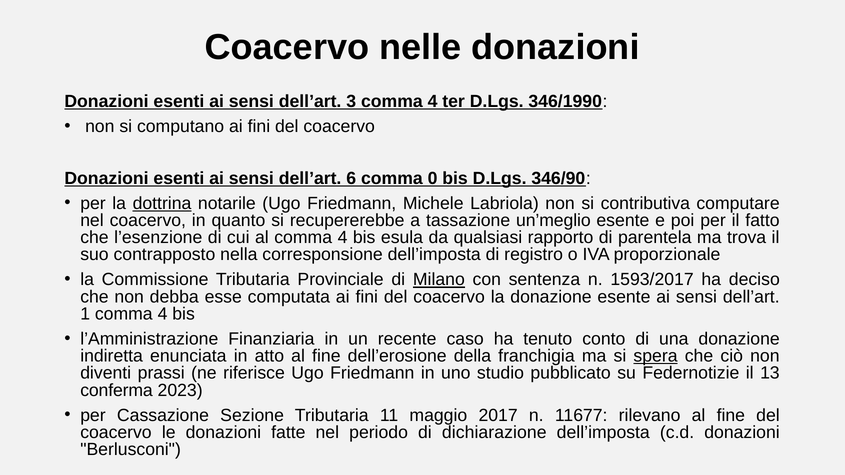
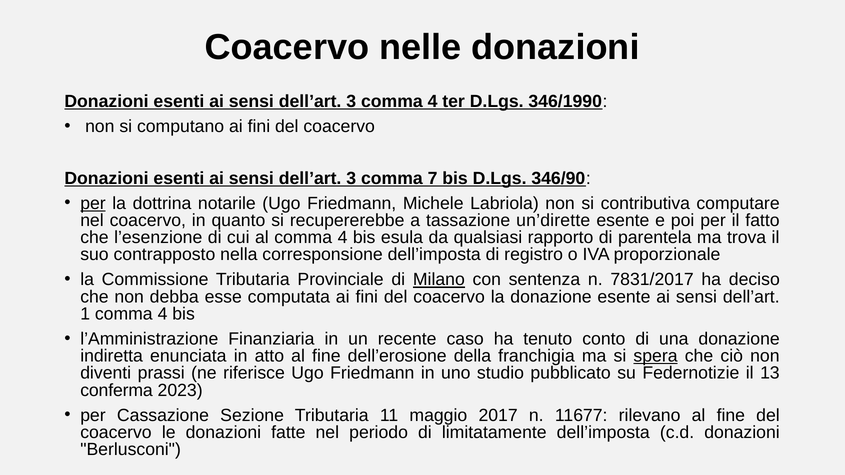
6 at (351, 178): 6 -> 3
0: 0 -> 7
per at (93, 203) underline: none -> present
dottrina underline: present -> none
un’meglio: un’meglio -> un’dirette
1593/2017: 1593/2017 -> 7831/2017
dichiarazione: dichiarazione -> limitatamente
